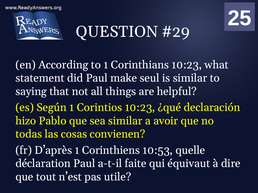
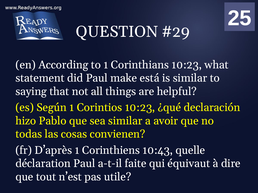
seul: seul -> está
10:53: 10:53 -> 10:43
